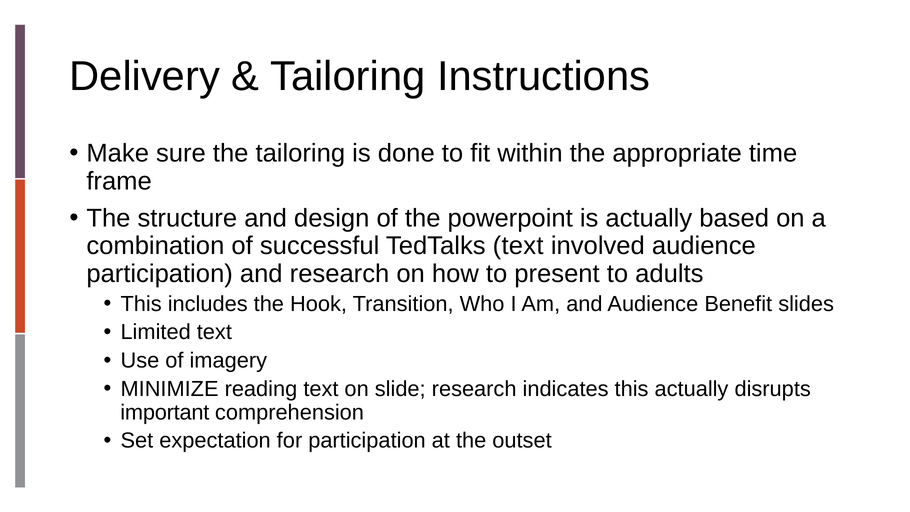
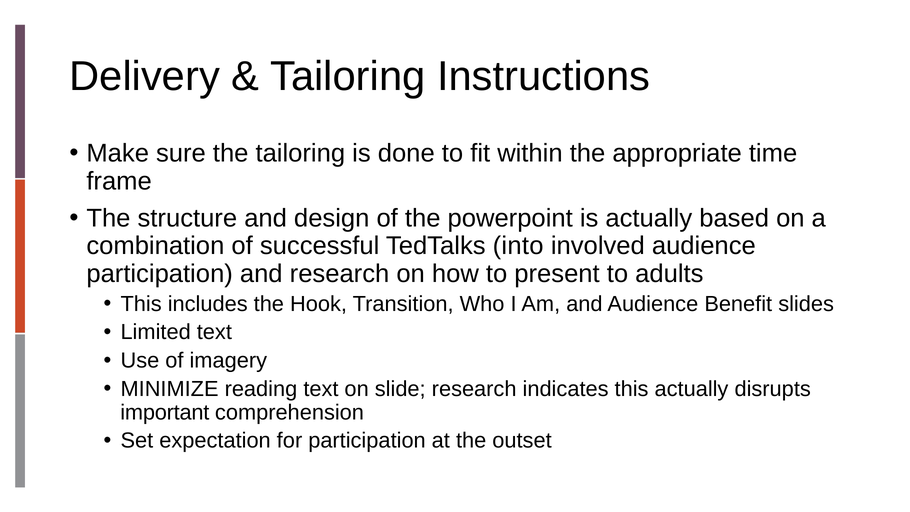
TedTalks text: text -> into
